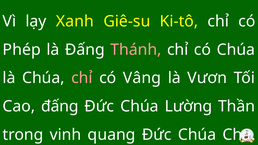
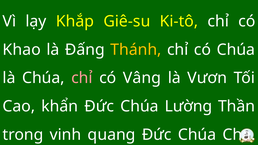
Xanh: Xanh -> Khắp
Phép: Phép -> Khao
Thánh colour: pink -> yellow
Cao đấng: đấng -> khẩn
